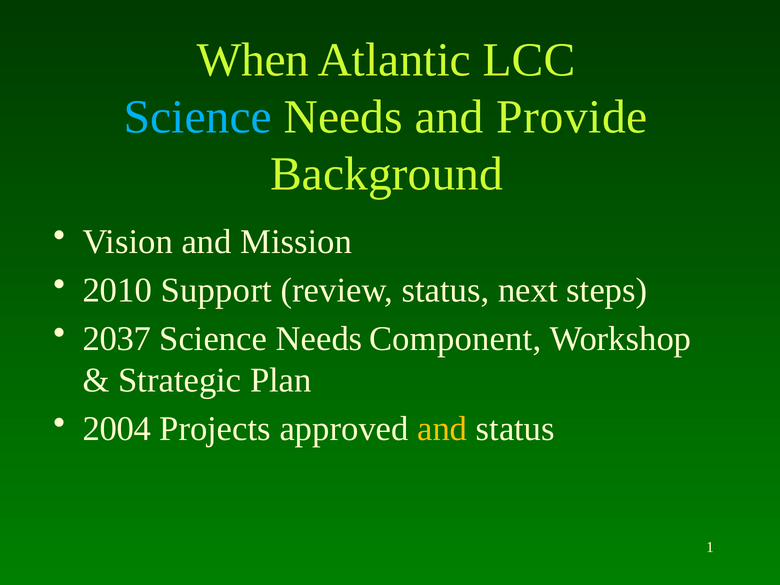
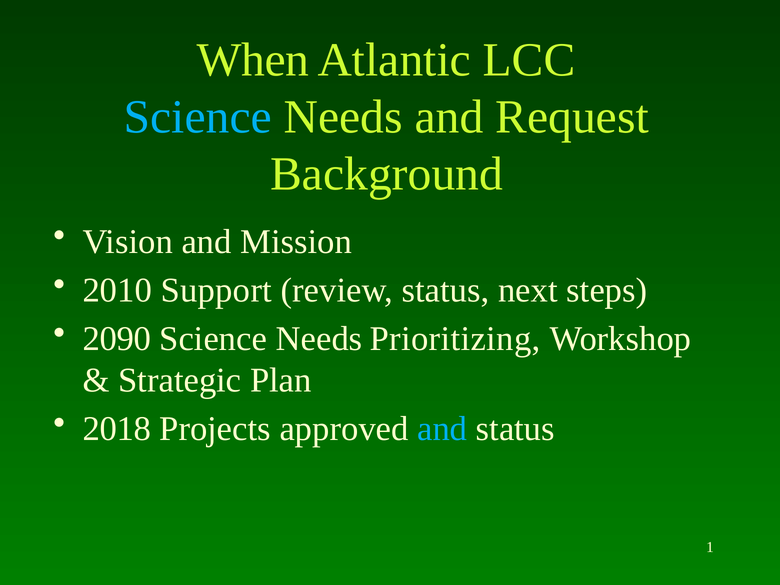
Provide: Provide -> Request
2037: 2037 -> 2090
Component: Component -> Prioritizing
2004: 2004 -> 2018
and at (442, 429) colour: yellow -> light blue
